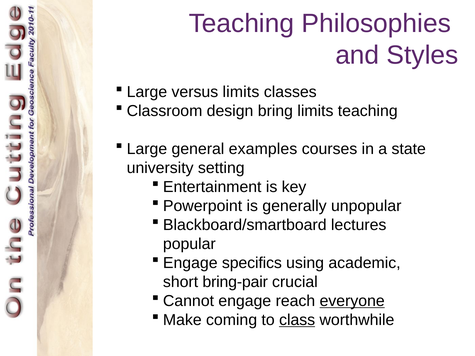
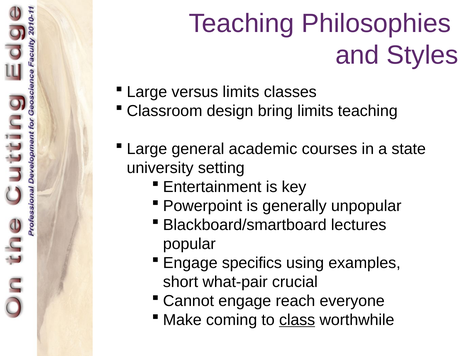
examples: examples -> academic
academic: academic -> examples
bring-pair: bring-pair -> what-pair
everyone underline: present -> none
